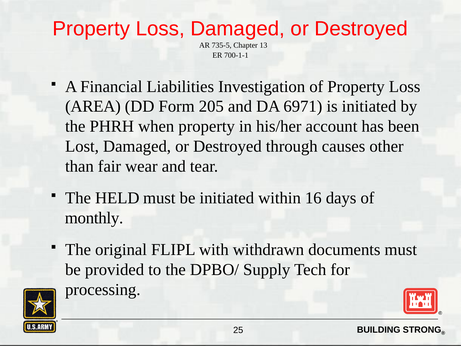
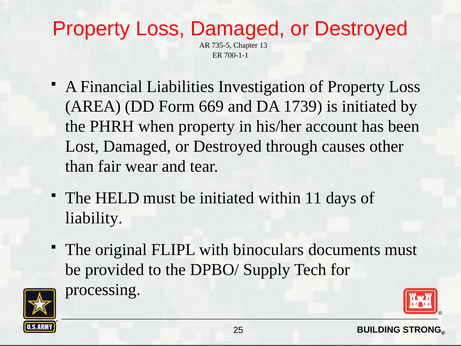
205: 205 -> 669
6971: 6971 -> 1739
16: 16 -> 11
monthly: monthly -> liability
withdrawn: withdrawn -> binoculars
